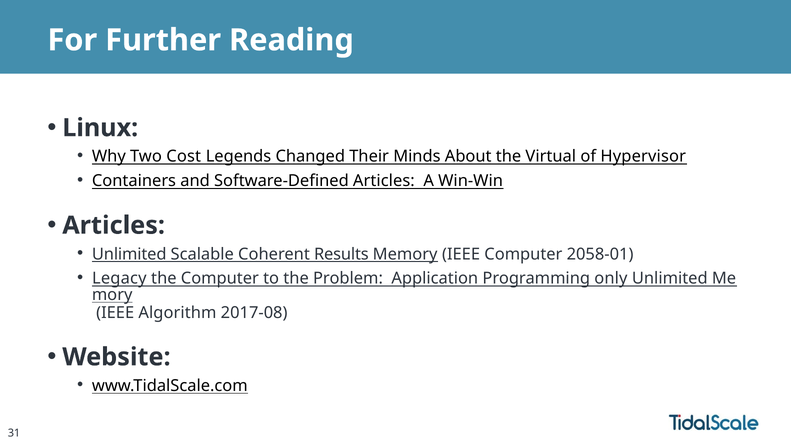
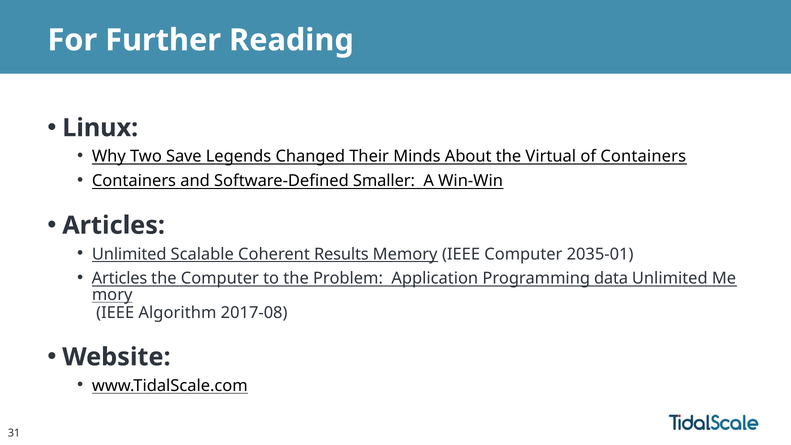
Cost: Cost -> Save
of Hypervisor: Hypervisor -> Containers
Software-Defined Articles: Articles -> Smaller
2058-01: 2058-01 -> 2035-01
Legacy at (119, 278): Legacy -> Articles
only: only -> data
